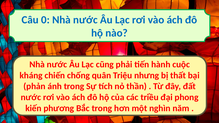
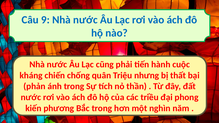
0: 0 -> 9
